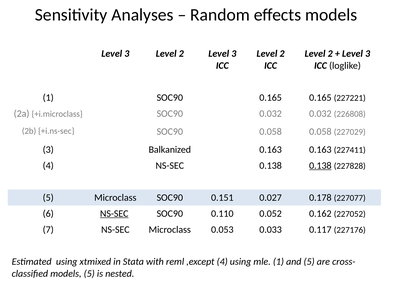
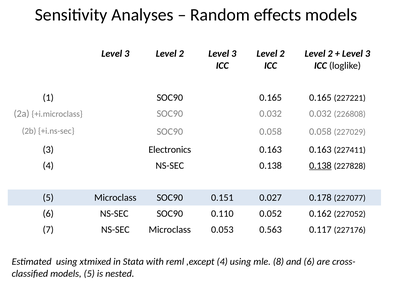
Balkanized: Balkanized -> Electronics
NS-SEC at (114, 214) underline: present -> none
0.033: 0.033 -> 0.563
mle 1: 1 -> 8
and 5: 5 -> 6
